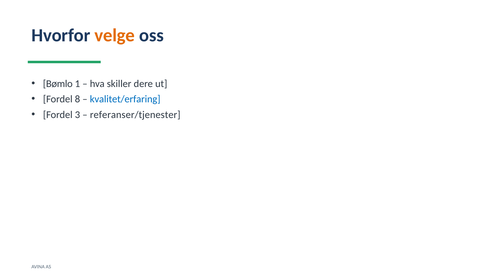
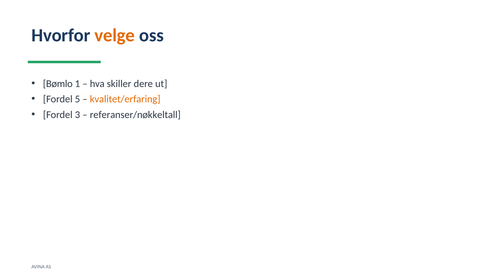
8: 8 -> 5
kvalitet/erfaring colour: blue -> orange
referanser/tjenester: referanser/tjenester -> referanser/nøkkeltall
